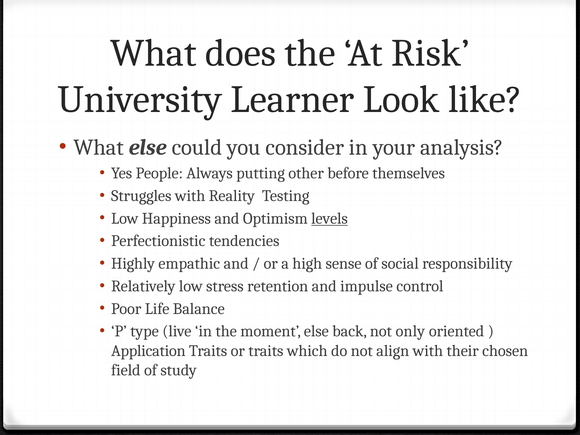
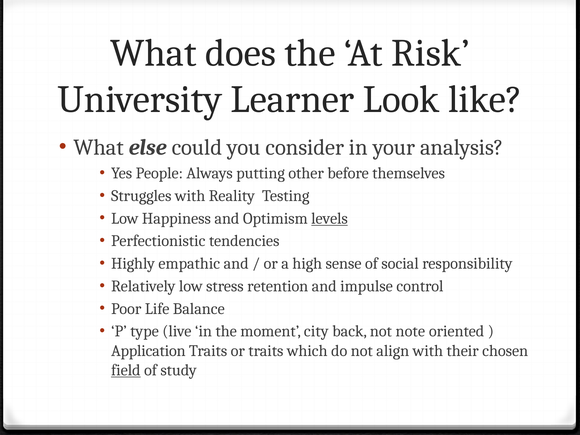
moment else: else -> city
only: only -> note
field underline: none -> present
